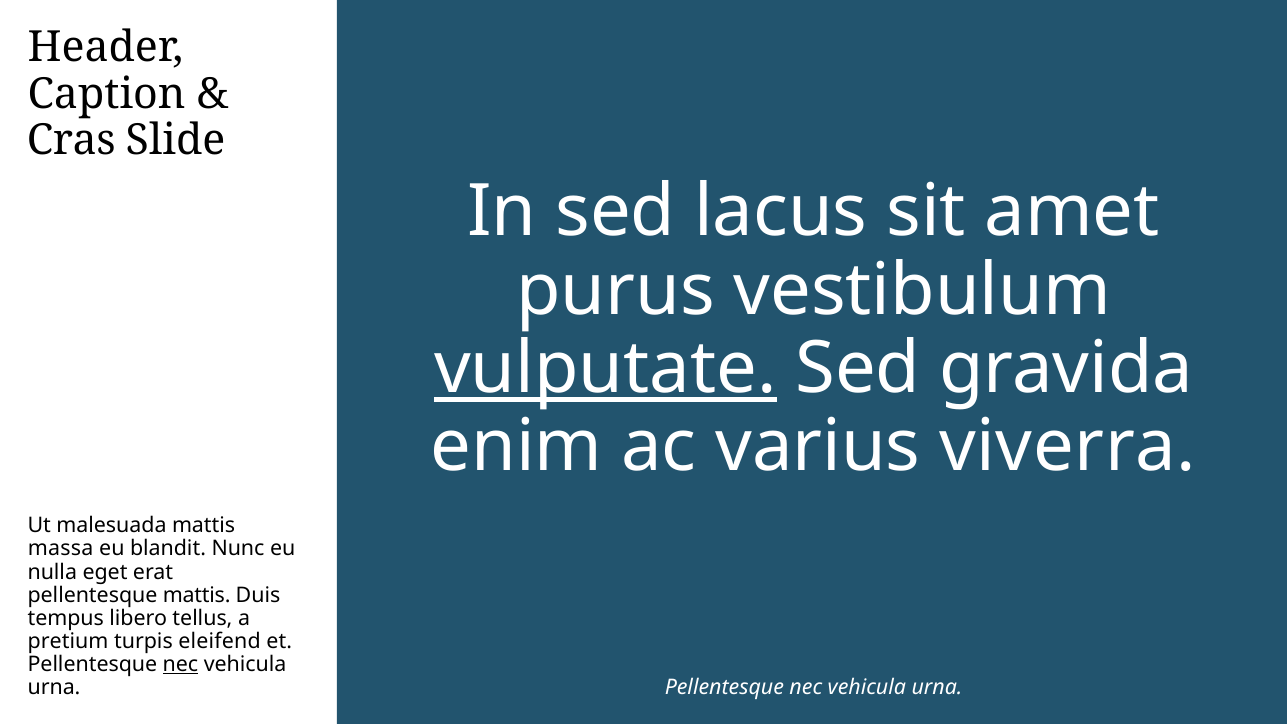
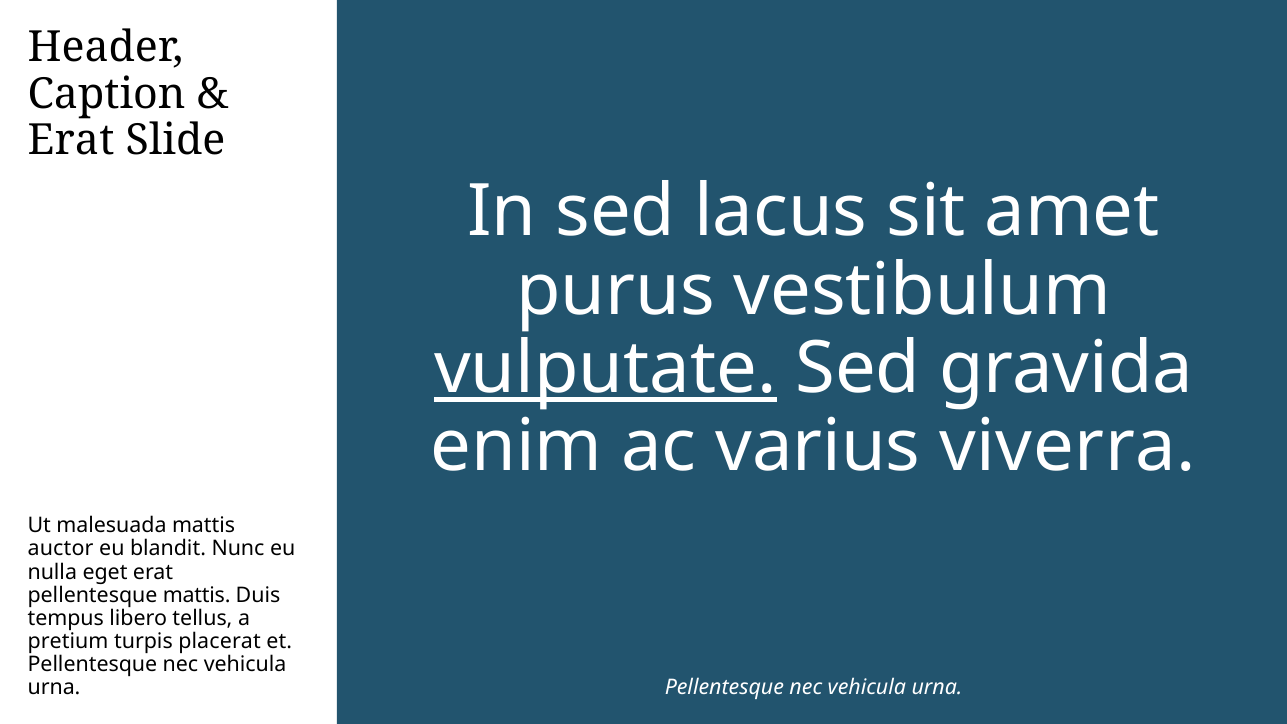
Cras at (71, 140): Cras -> Erat
massa: massa -> auctor
eleifend: eleifend -> placerat
nec at (181, 664) underline: present -> none
